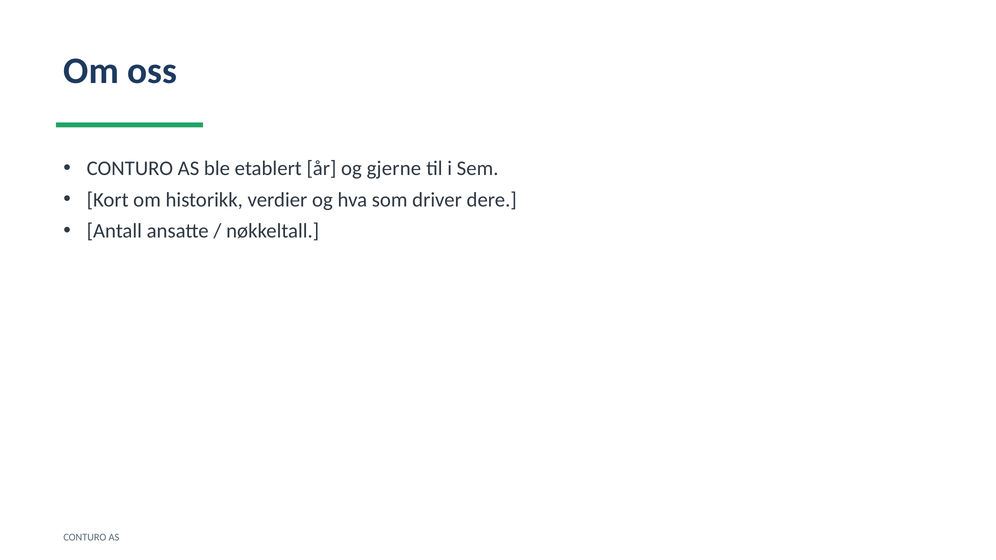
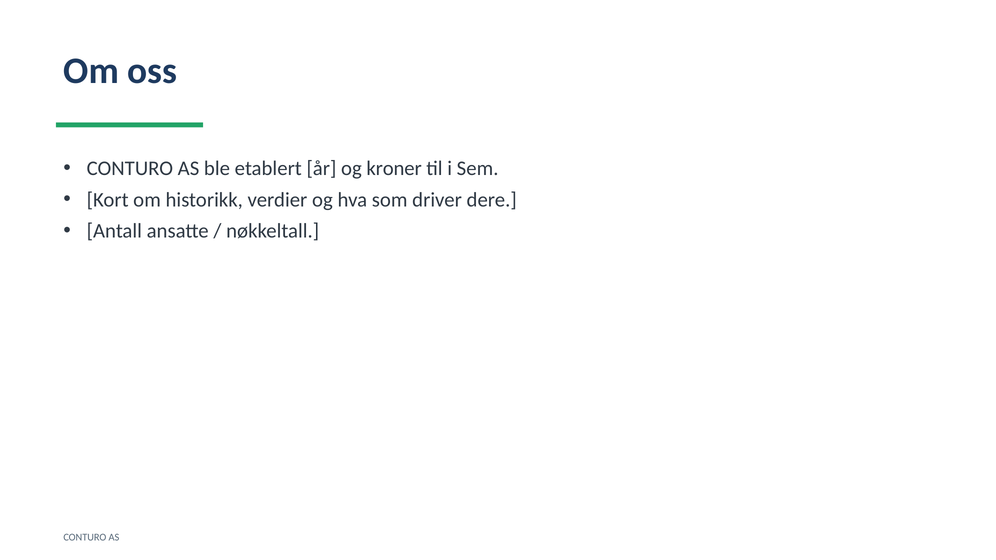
gjerne: gjerne -> kroner
